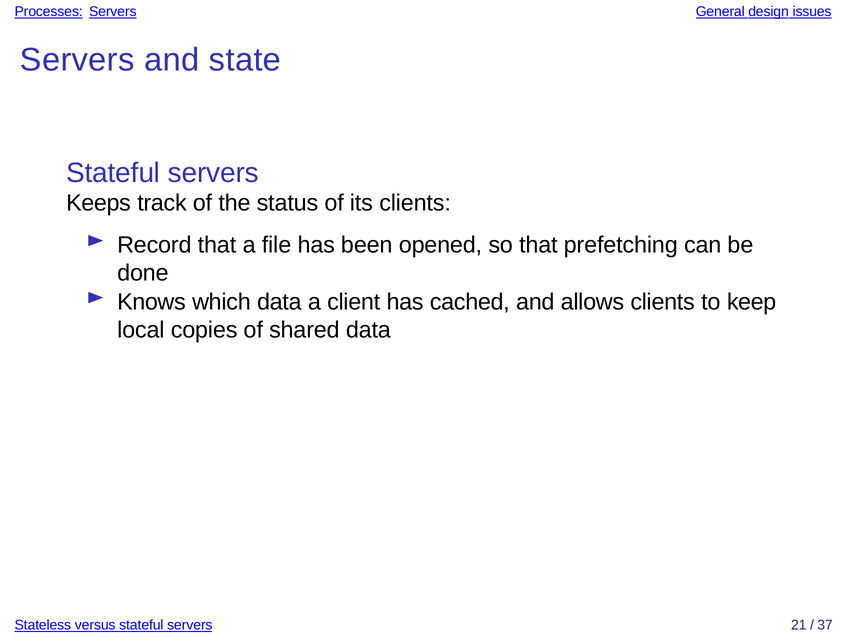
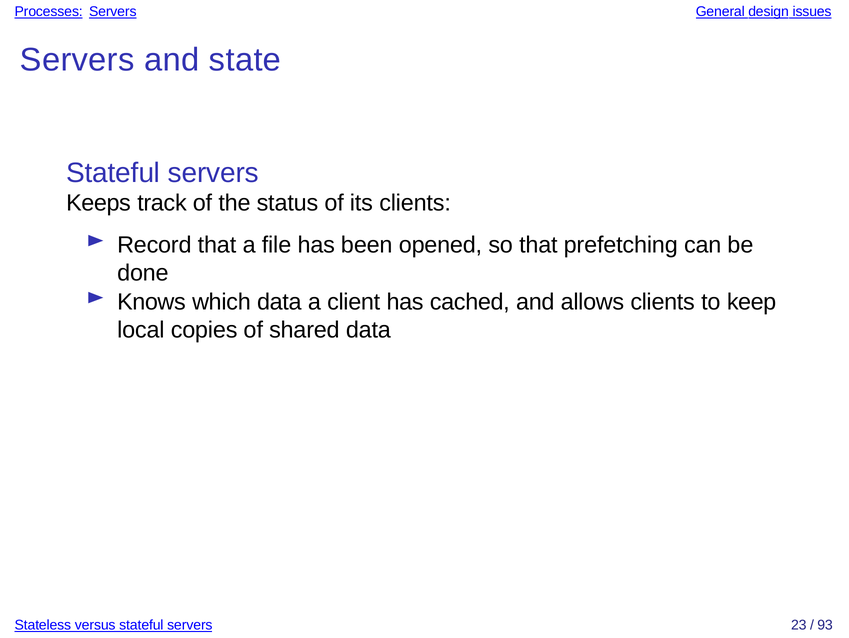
21: 21 -> 23
37: 37 -> 93
